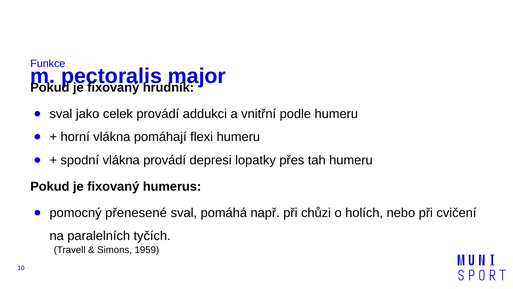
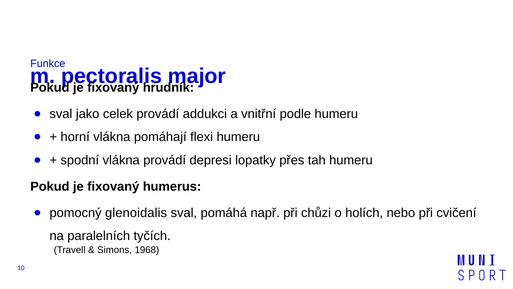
přenesené: přenesené -> glenoidalis
1959: 1959 -> 1968
